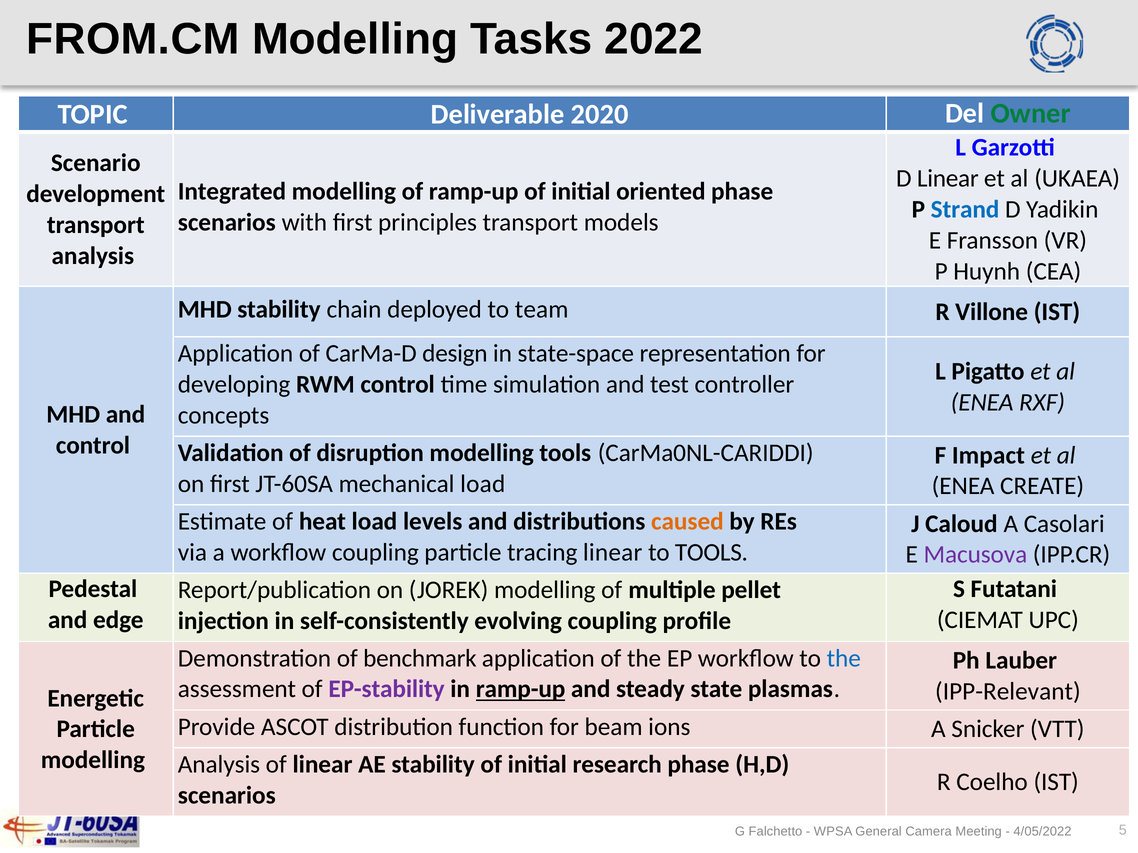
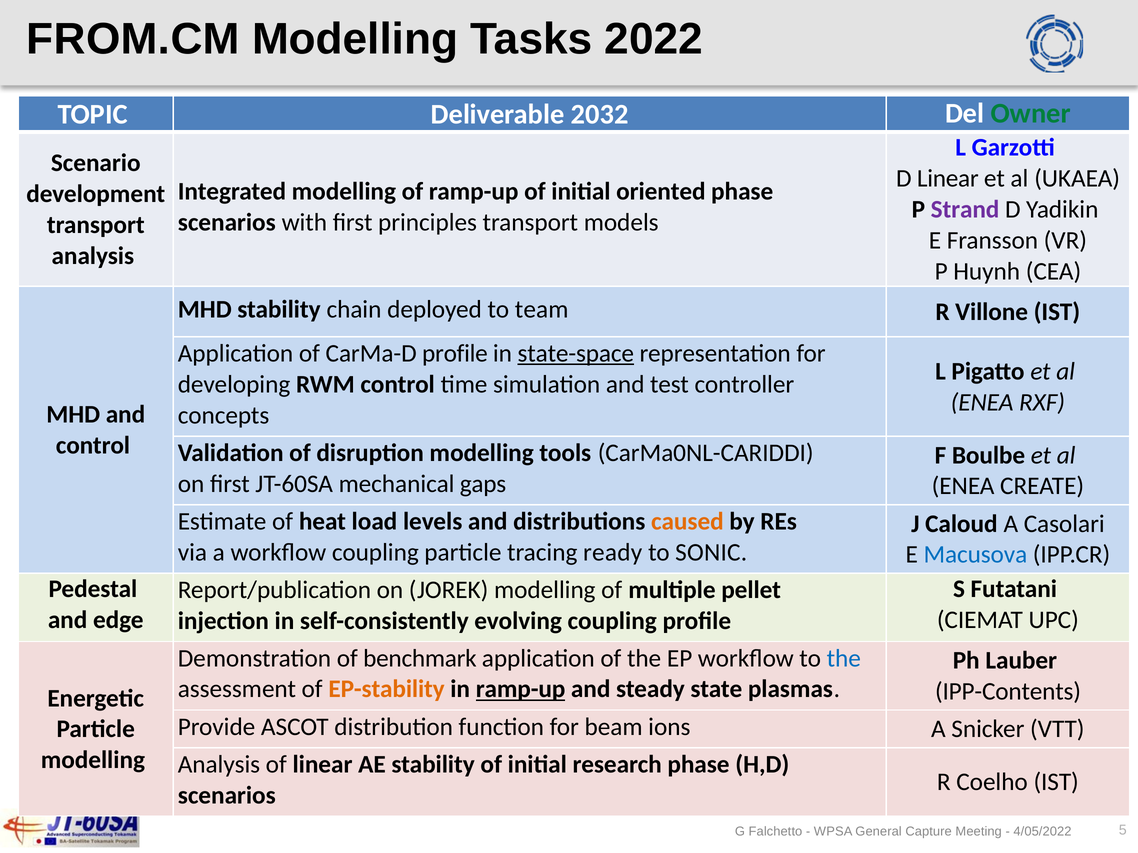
2020: 2020 -> 2032
Strand colour: blue -> purple
CarMa-D design: design -> profile
state-space underline: none -> present
Impact: Impact -> Boulbe
mechanical load: load -> gaps
tracing linear: linear -> ready
to TOOLS: TOOLS -> SONIC
Macusova colour: purple -> blue
EP-stability colour: purple -> orange
IPP-Relevant: IPP-Relevant -> IPP-Contents
Camera: Camera -> Capture
